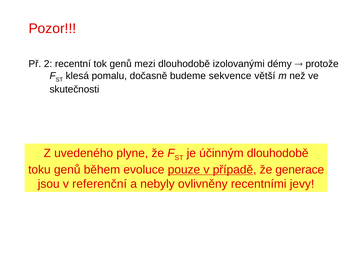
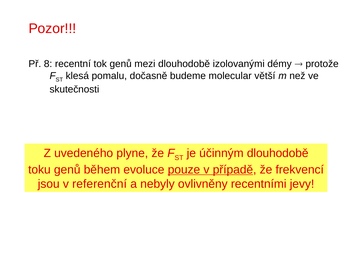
2: 2 -> 8
sekvence: sekvence -> molecular
generace: generace -> frekvencí
